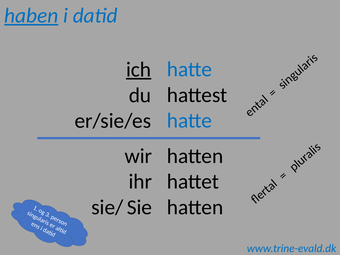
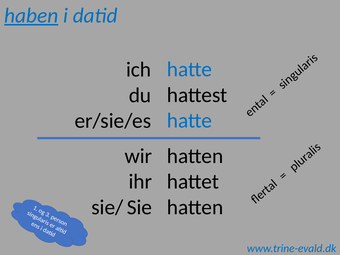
ich underline: present -> none
